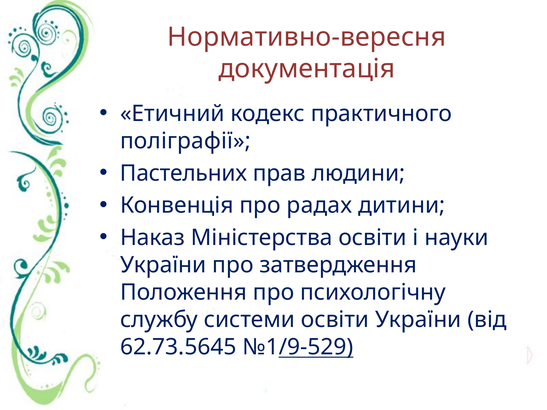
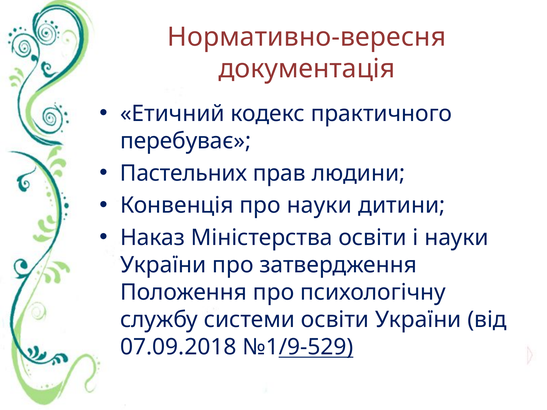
поліграфії: поліграфії -> перебуває
про радах: радах -> науки
62.73.5645: 62.73.5645 -> 07.09.2018
